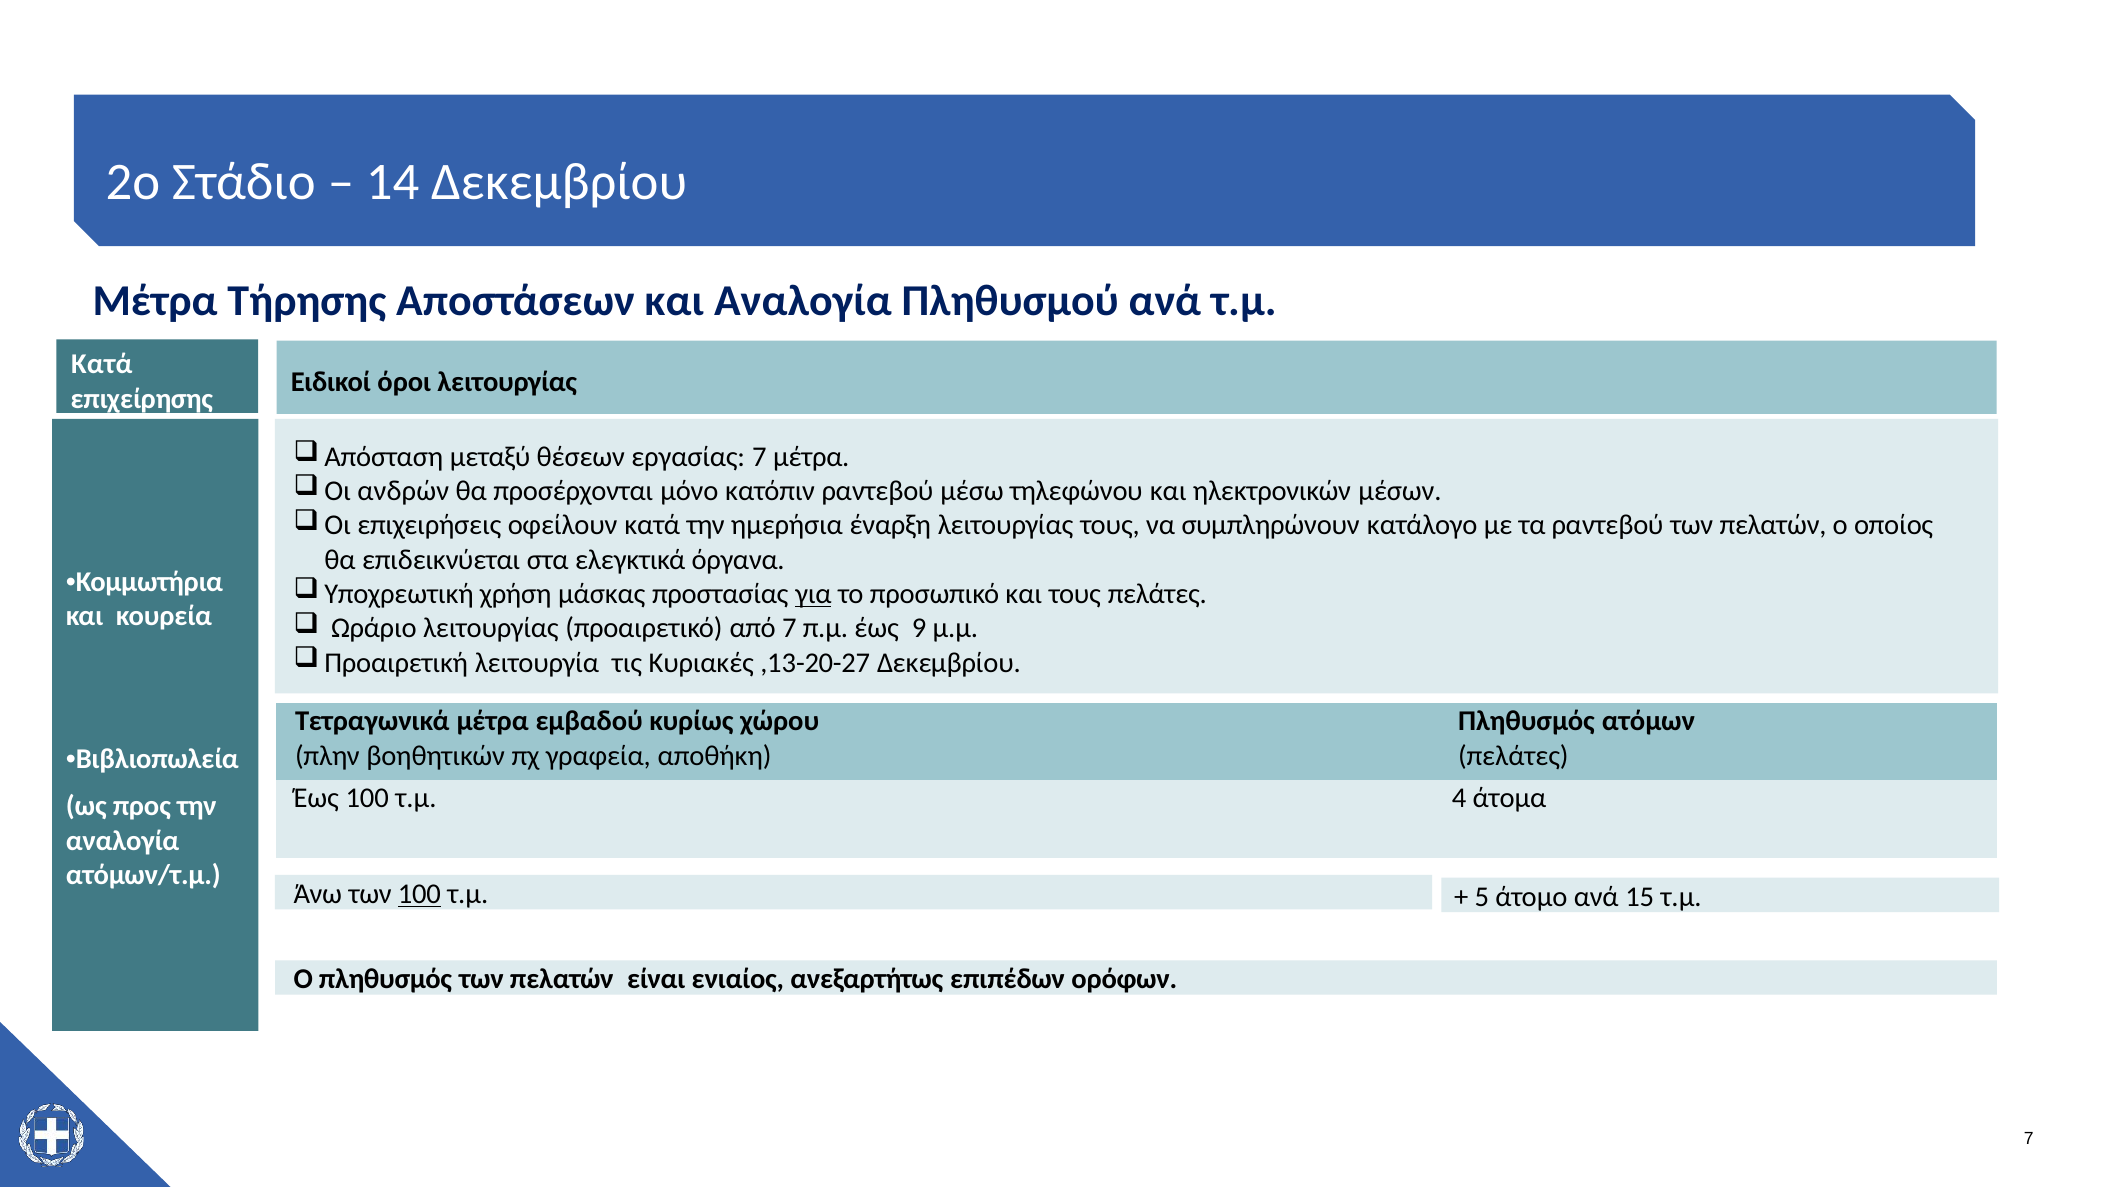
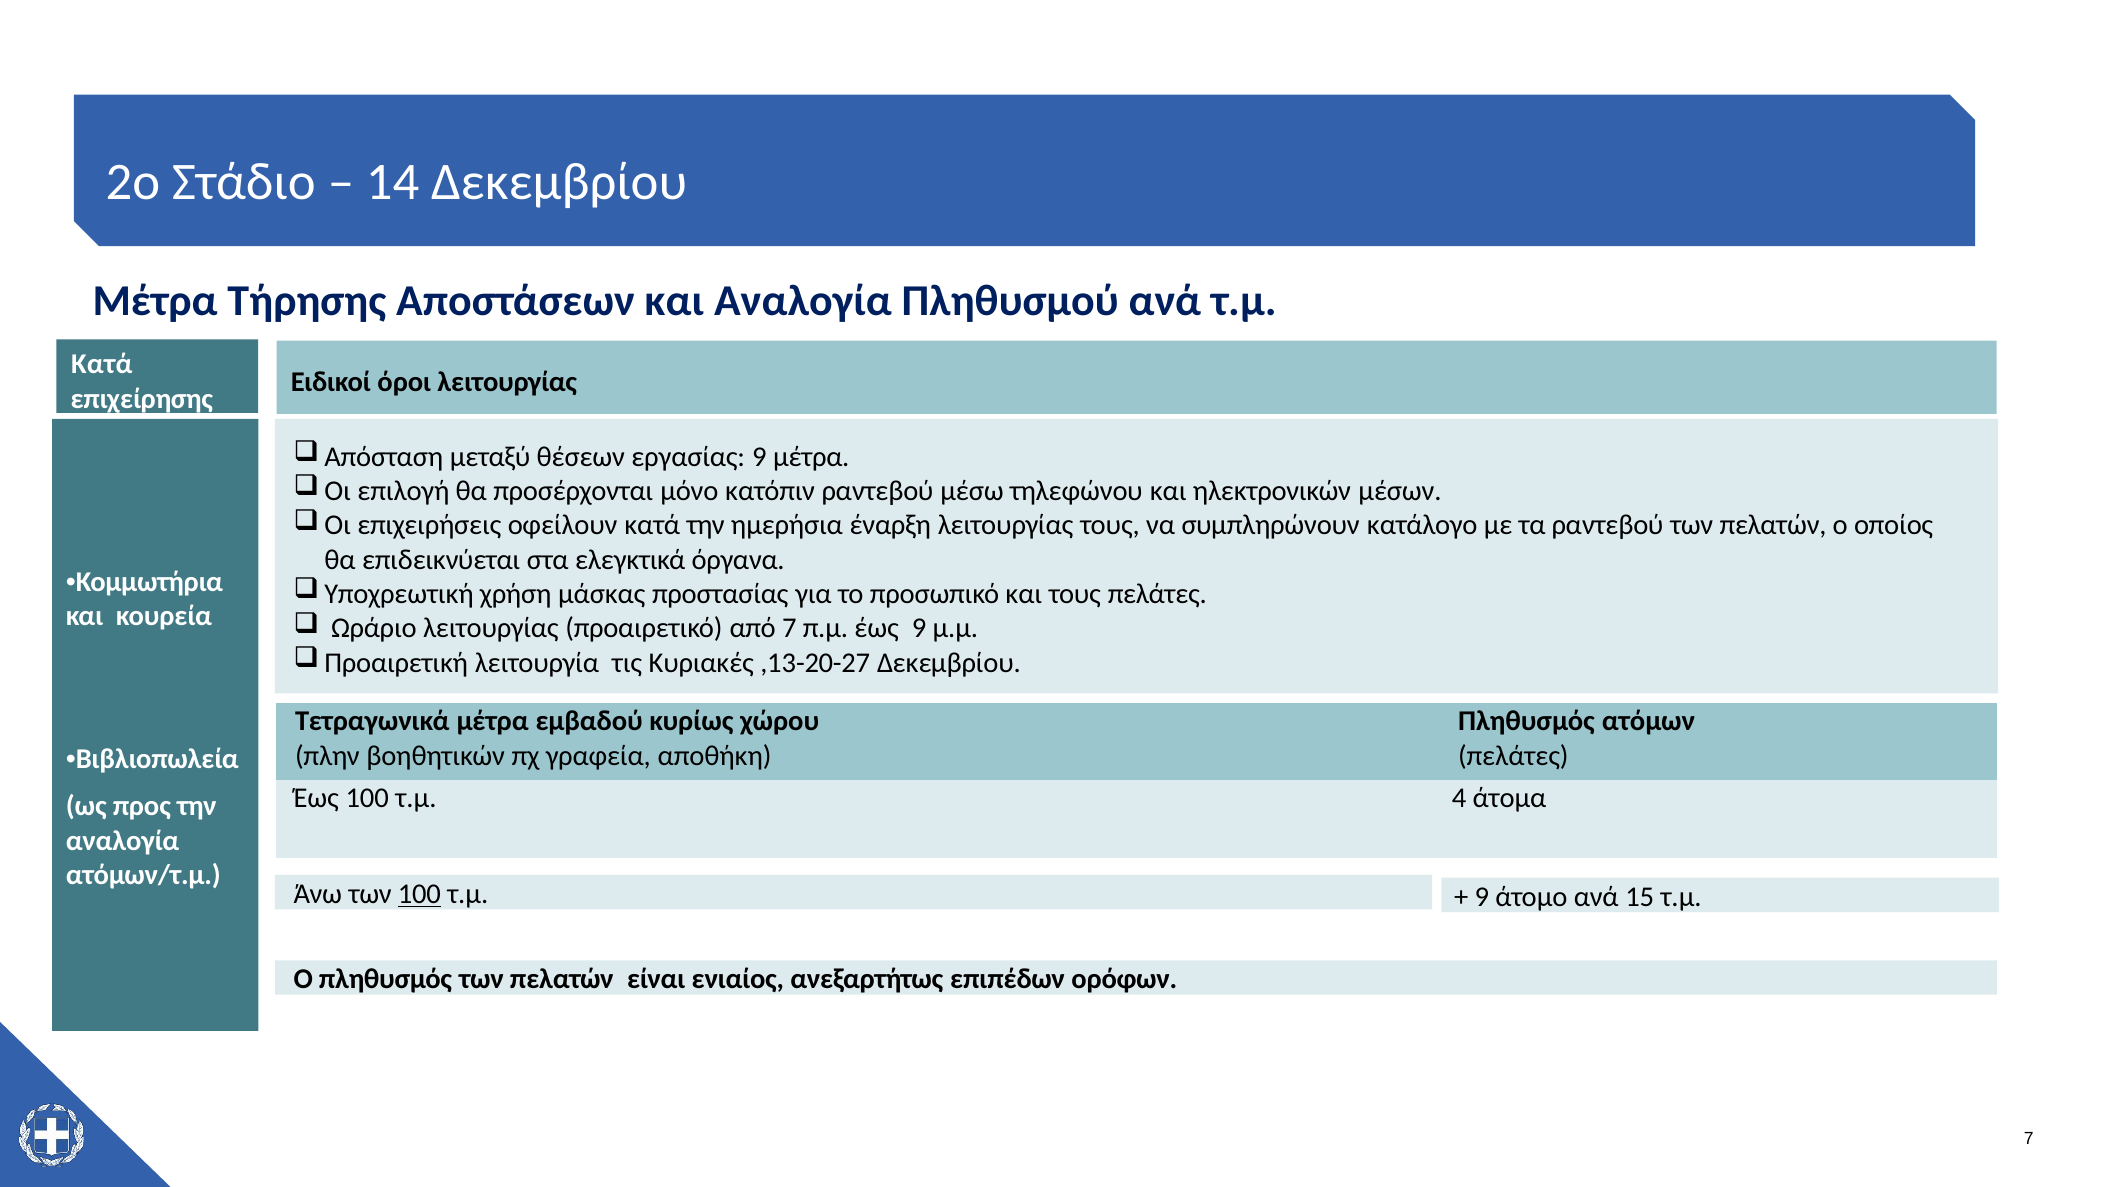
εργασίας 7: 7 -> 9
ανδρών: ανδρών -> επιλογή
για underline: present -> none
5 at (1482, 897): 5 -> 9
